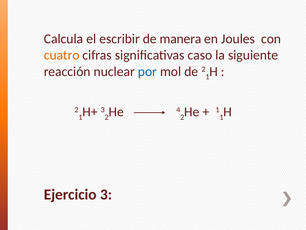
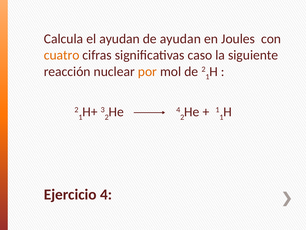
el escribir: escribir -> ayudan
de manera: manera -> ayudan
por colour: blue -> orange
Ejercicio 3: 3 -> 4
